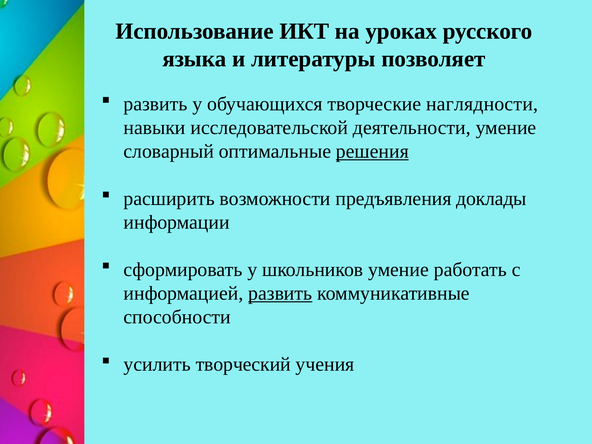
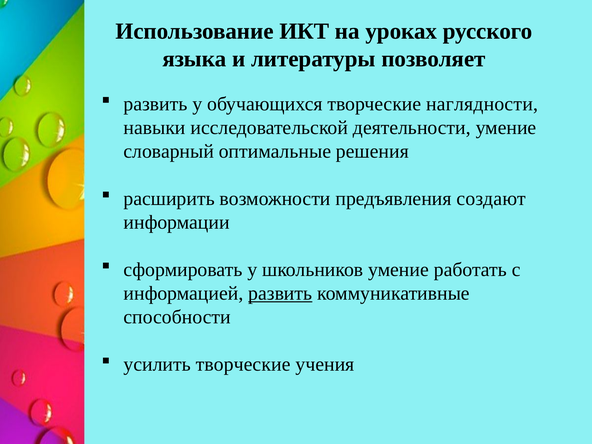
решения underline: present -> none
доклады: доклады -> создают
усилить творческий: творческий -> творческие
